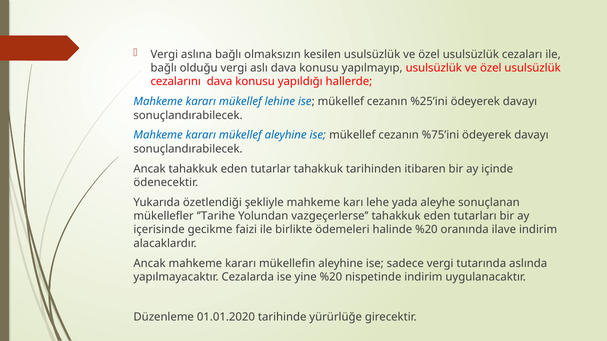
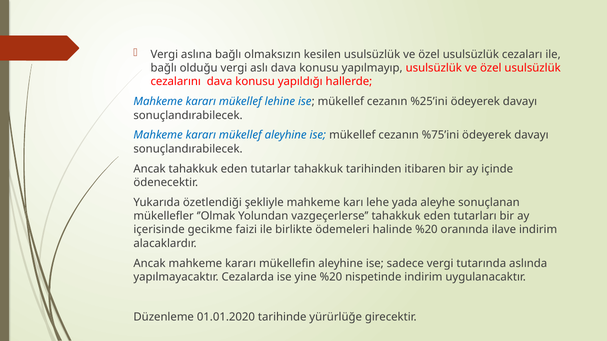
’Tarihe: ’Tarihe -> ’Olmak
